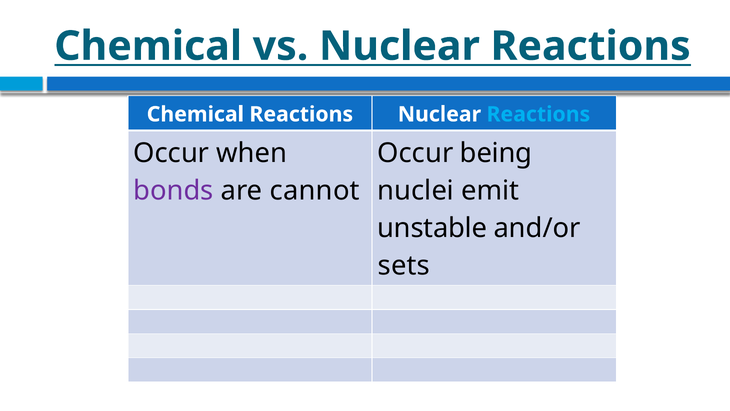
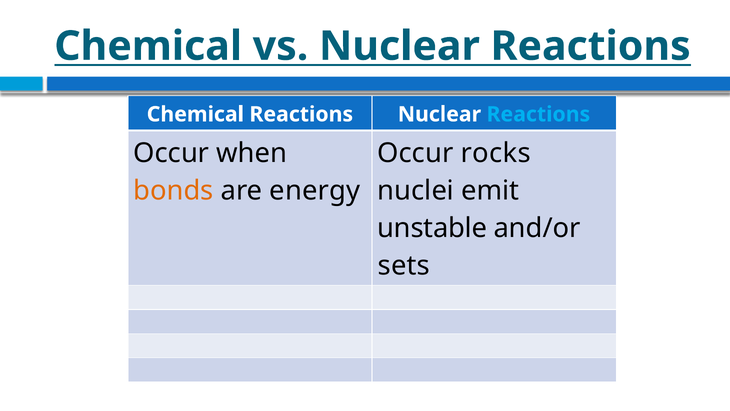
being: being -> rocks
bonds colour: purple -> orange
cannot: cannot -> energy
